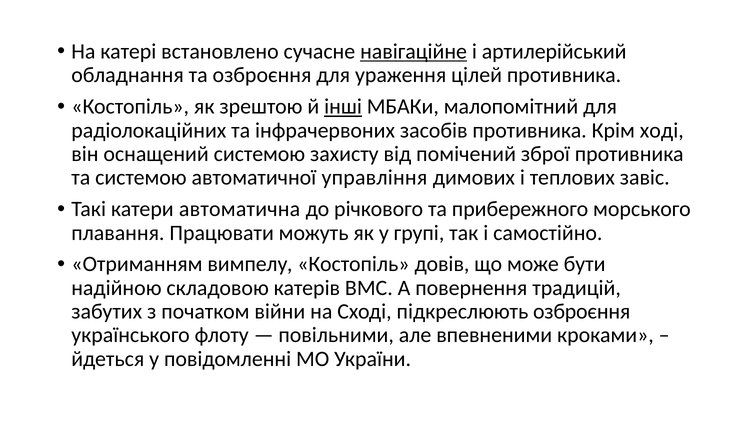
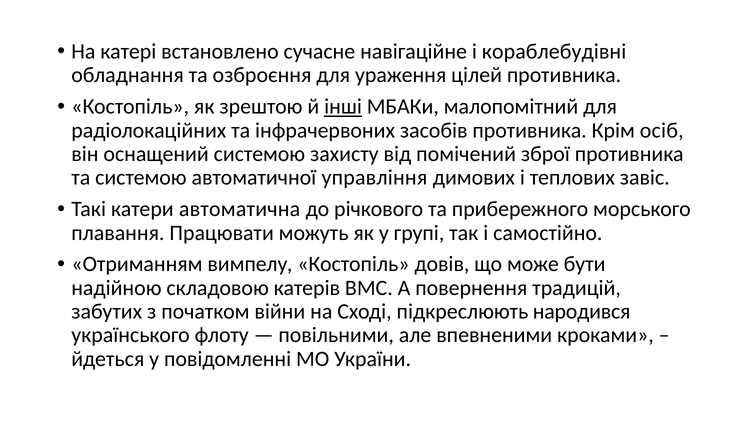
навігаційне underline: present -> none
артилерійський: артилерійський -> кораблебудівні
ході: ході -> осіб
підкреслюють озброєння: озброєння -> народився
